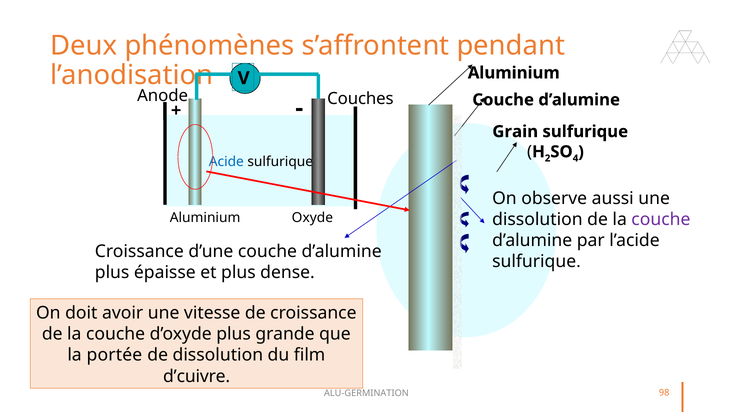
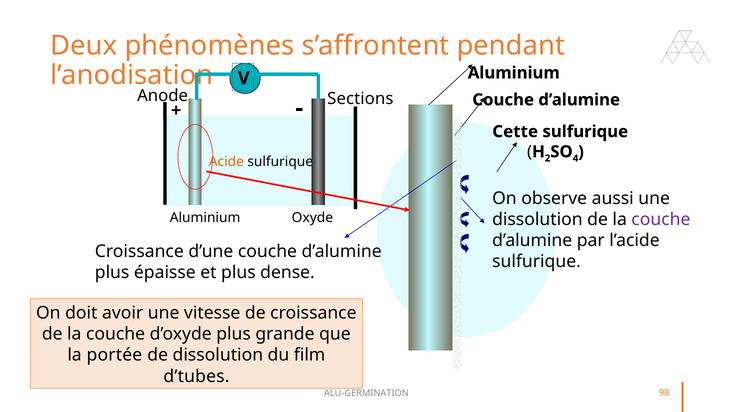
Couches: Couches -> Sections
Grain: Grain -> Cette
Acide colour: blue -> orange
d’cuivre: d’cuivre -> d’tubes
